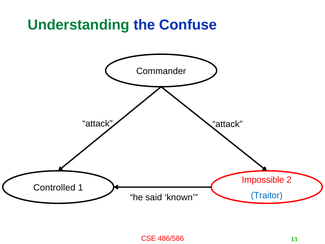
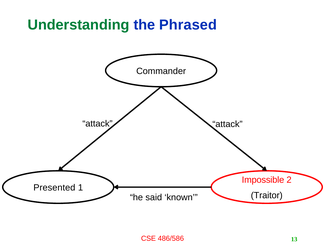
Confuse: Confuse -> Phrased
Controlled: Controlled -> Presented
Traitor colour: blue -> black
